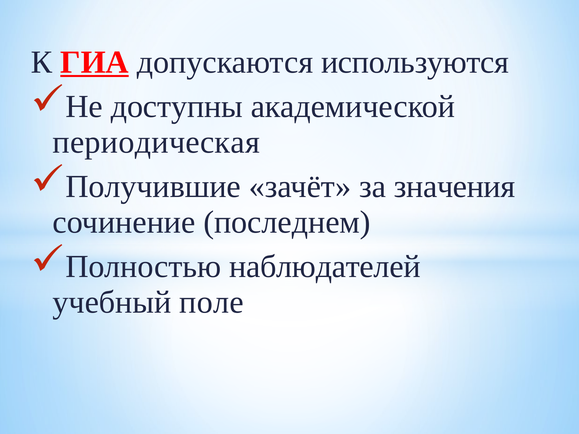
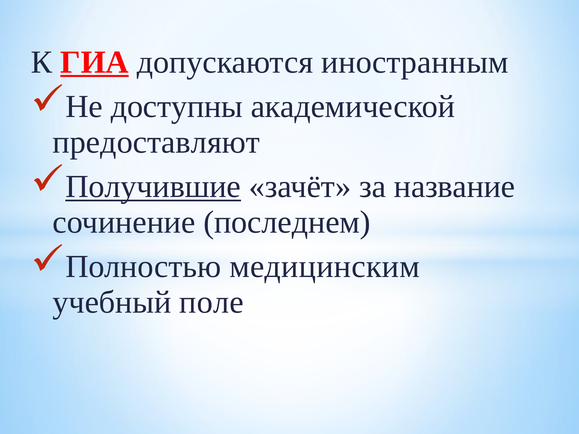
используются: используются -> иностранным
периодическая: периодическая -> предоставляют
Получившие underline: none -> present
значения: значения -> название
наблюдателей: наблюдателей -> медицинским
